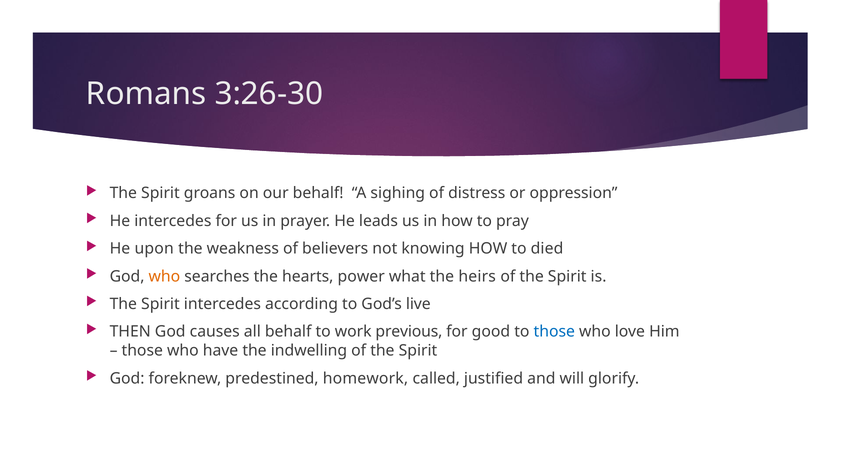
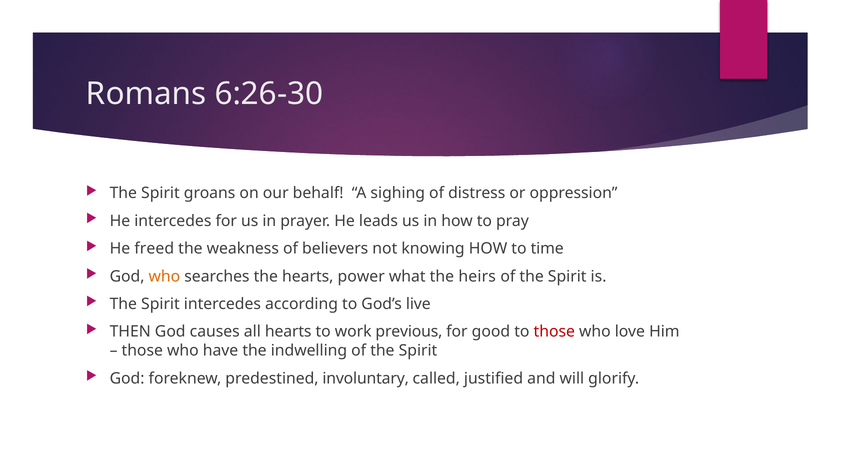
3:26-30: 3:26-30 -> 6:26-30
upon: upon -> freed
died: died -> time
all behalf: behalf -> hearts
those at (554, 332) colour: blue -> red
homework: homework -> involuntary
